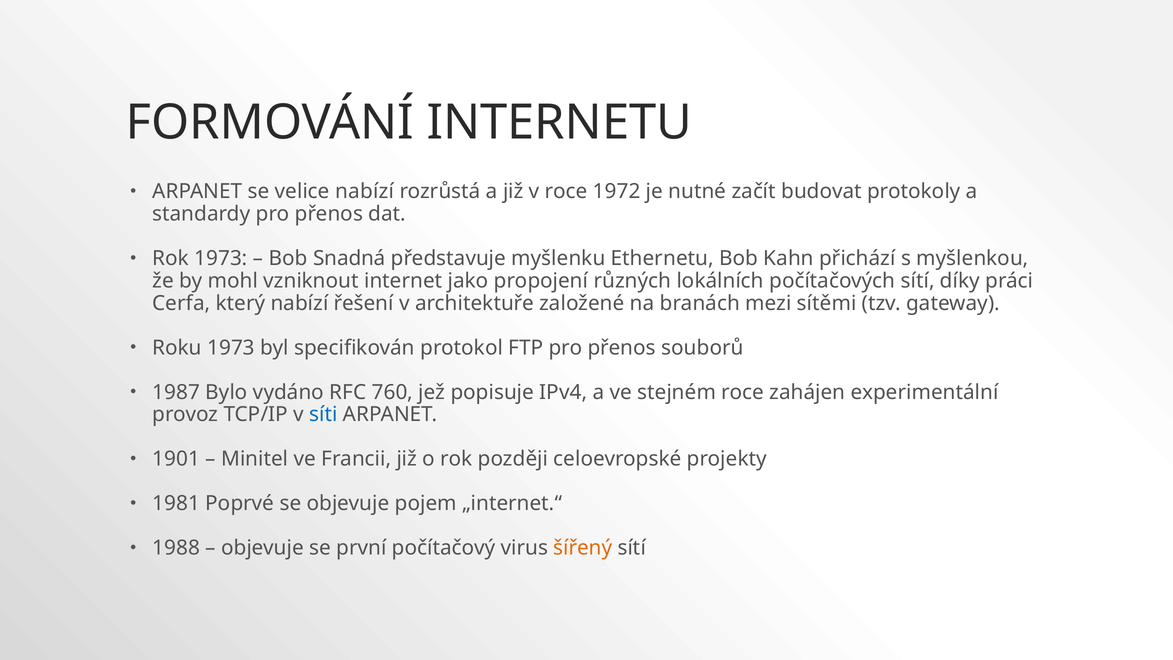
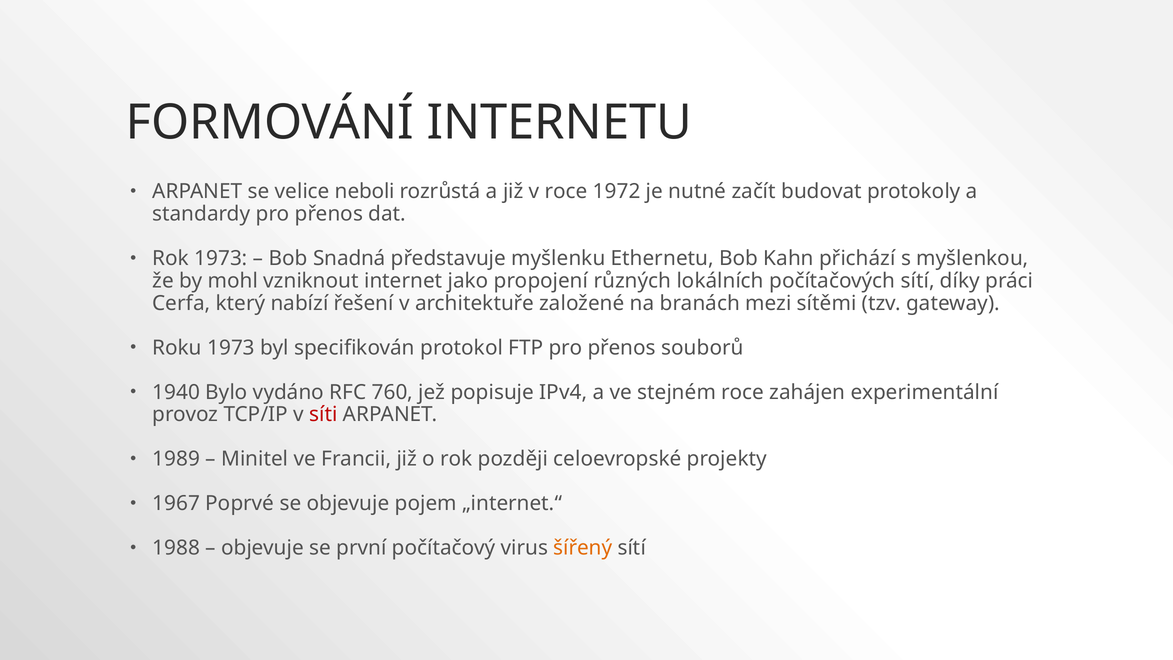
velice nabízí: nabízí -> neboli
1987: 1987 -> 1940
síti colour: blue -> red
1901: 1901 -> 1989
1981: 1981 -> 1967
